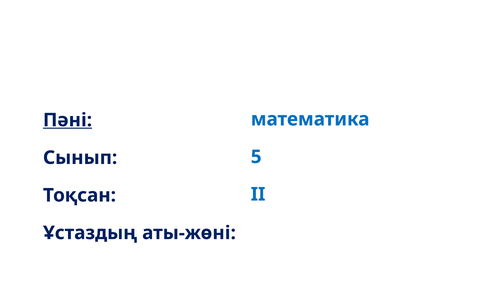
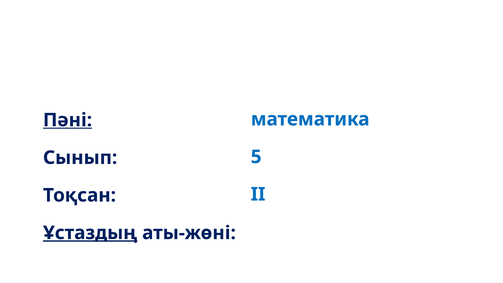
Ұстаздың underline: none -> present
